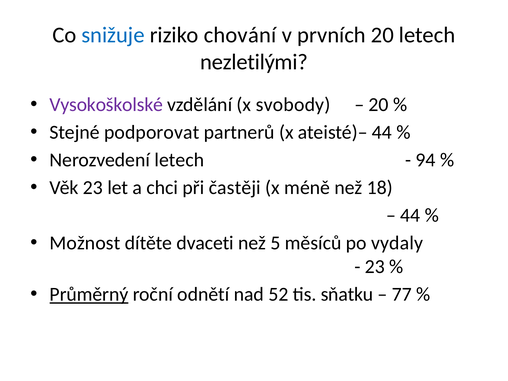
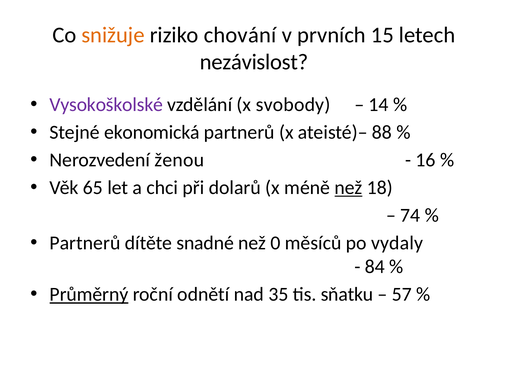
snižuje colour: blue -> orange
prvních 20: 20 -> 15
nezletilými: nezletilými -> nezávislost
20 at (379, 105): 20 -> 14
podporovat: podporovat -> ekonomická
ateisté)– 44: 44 -> 88
Nerozvedení letech: letech -> ženou
94: 94 -> 16
Věk 23: 23 -> 65
častěji: častěji -> dolarů
než at (348, 188) underline: none -> present
44 at (410, 215): 44 -> 74
Možnost at (85, 243): Možnost -> Partnerů
dvaceti: dvaceti -> snadné
5: 5 -> 0
23 at (375, 267): 23 -> 84
52: 52 -> 35
77: 77 -> 57
